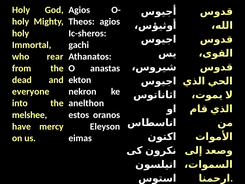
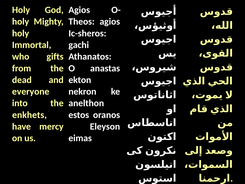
rear: rear -> gifts
melshee: melshee -> enkhets
